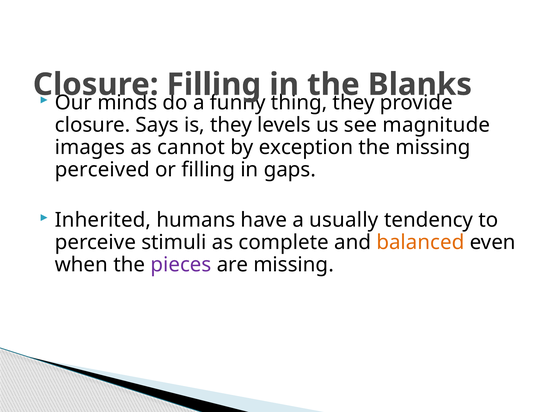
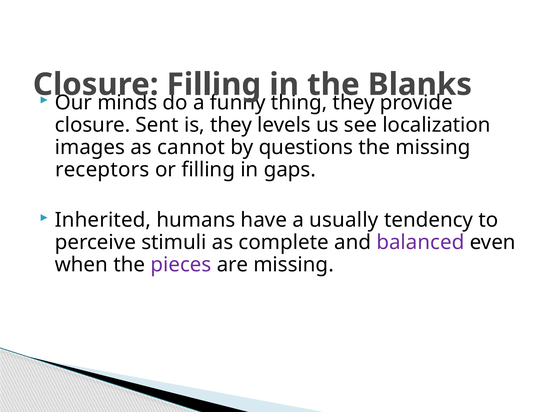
Says: Says -> Sent
magnitude: magnitude -> localization
exception: exception -> questions
perceived: perceived -> receptors
balanced colour: orange -> purple
